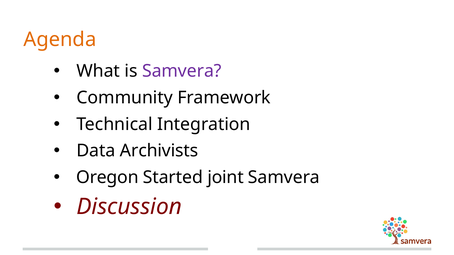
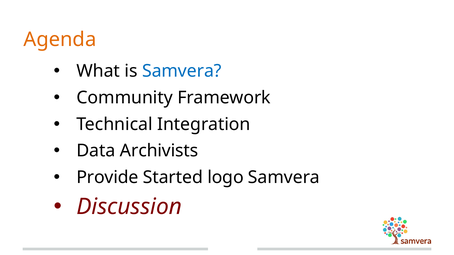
Samvera at (182, 71) colour: purple -> blue
Oregon: Oregon -> Provide
joint: joint -> logo
